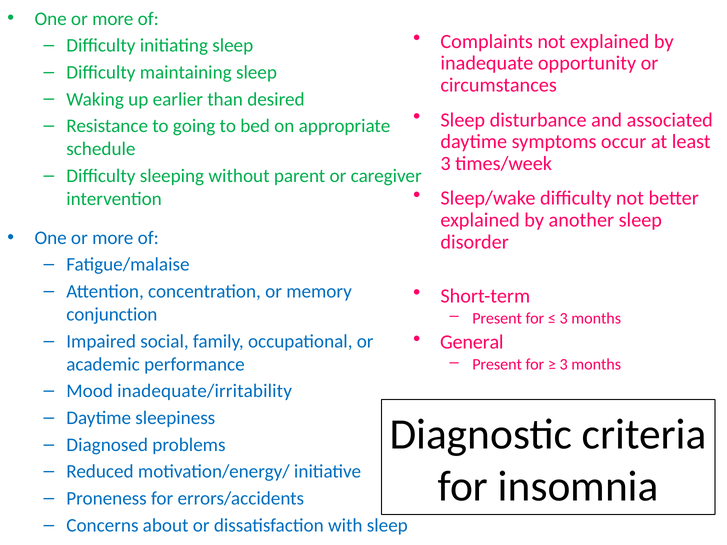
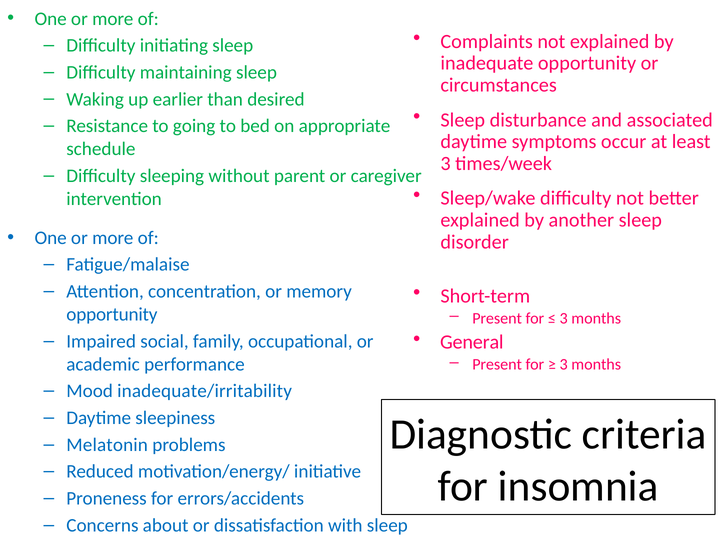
conjunction at (112, 315): conjunction -> opportunity
Diagnosed: Diagnosed -> Melatonin
